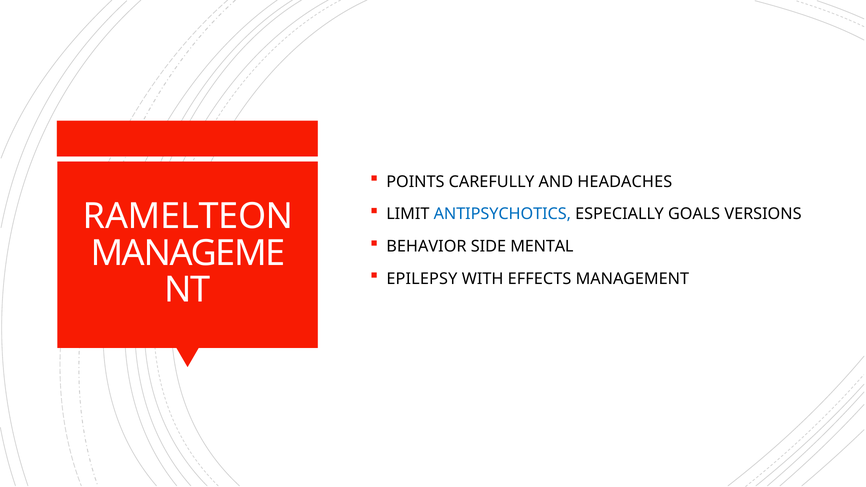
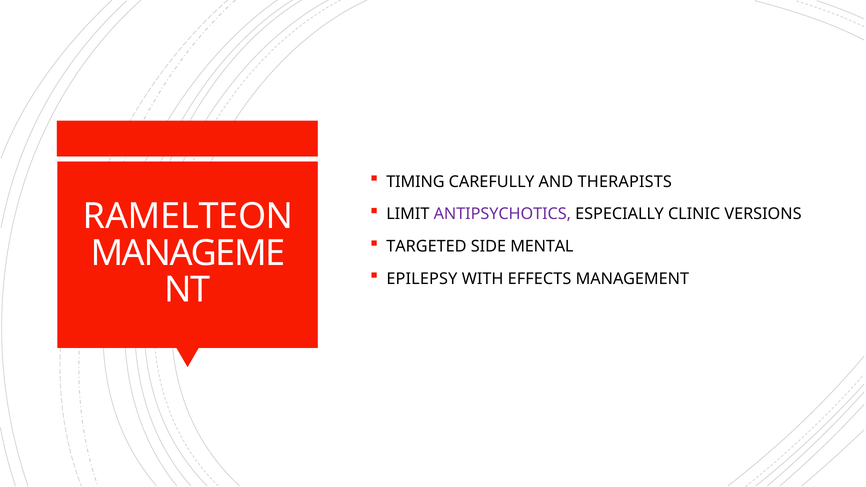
POINTS: POINTS -> TIMING
HEADACHES: HEADACHES -> THERAPISTS
ANTIPSYCHOTICS colour: blue -> purple
GOALS: GOALS -> CLINIC
BEHAVIOR: BEHAVIOR -> TARGETED
